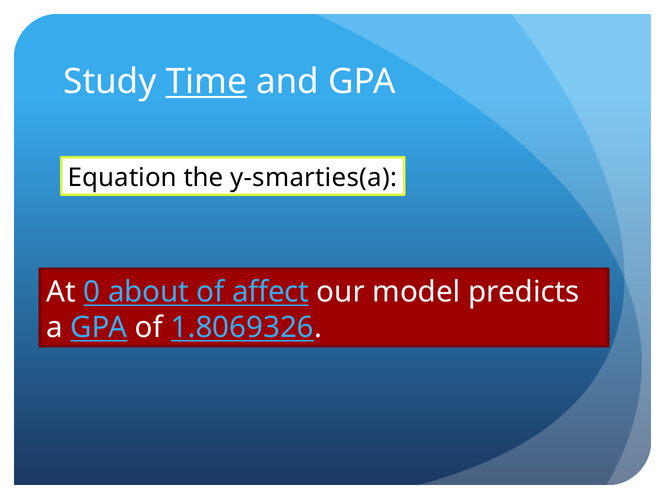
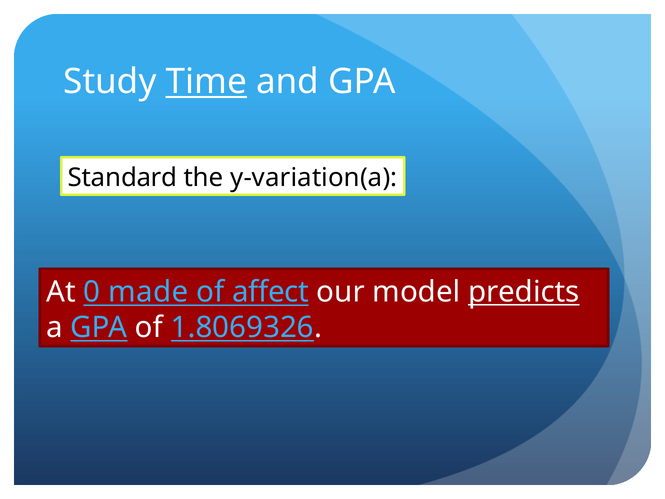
Equation: Equation -> Standard
y-smarties(a: y-smarties(a -> y-variation(a
about: about -> made
predicts underline: none -> present
